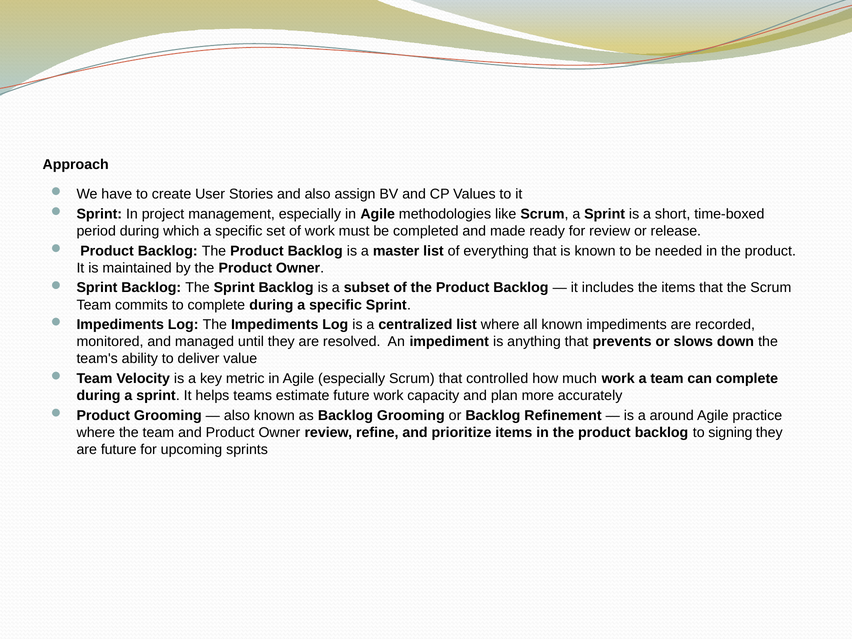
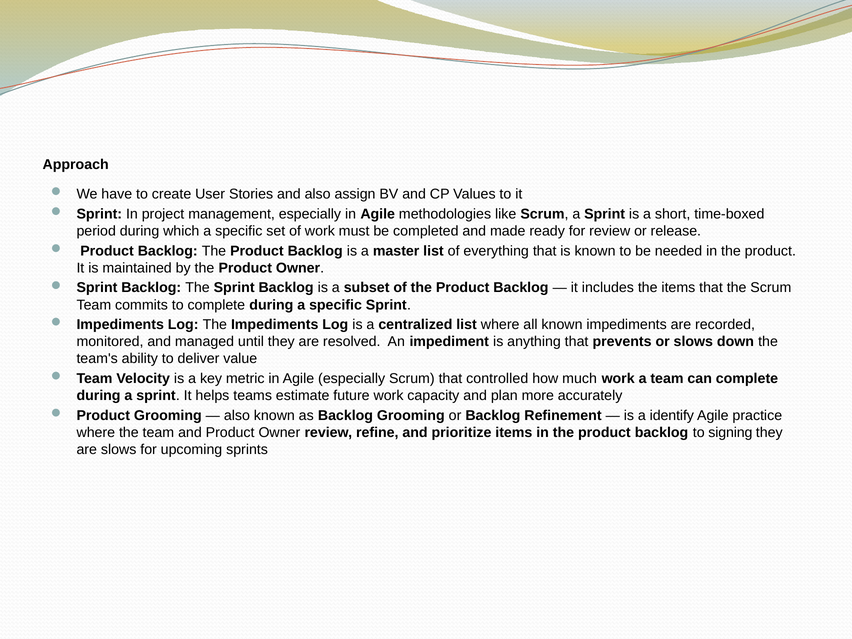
around: around -> identify
are future: future -> slows
